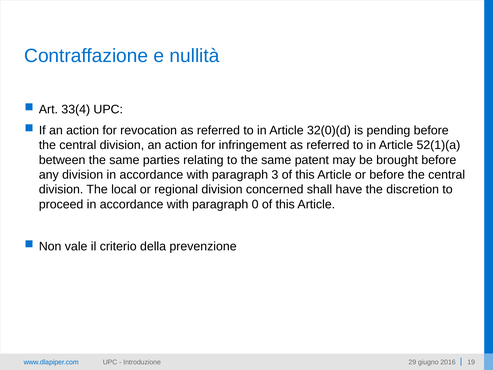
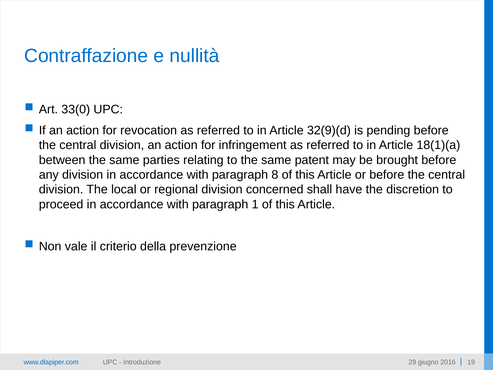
33(4: 33(4 -> 33(0
32(0)(d: 32(0)(d -> 32(9)(d
52(1)(a: 52(1)(a -> 18(1)(a
3: 3 -> 8
0: 0 -> 1
